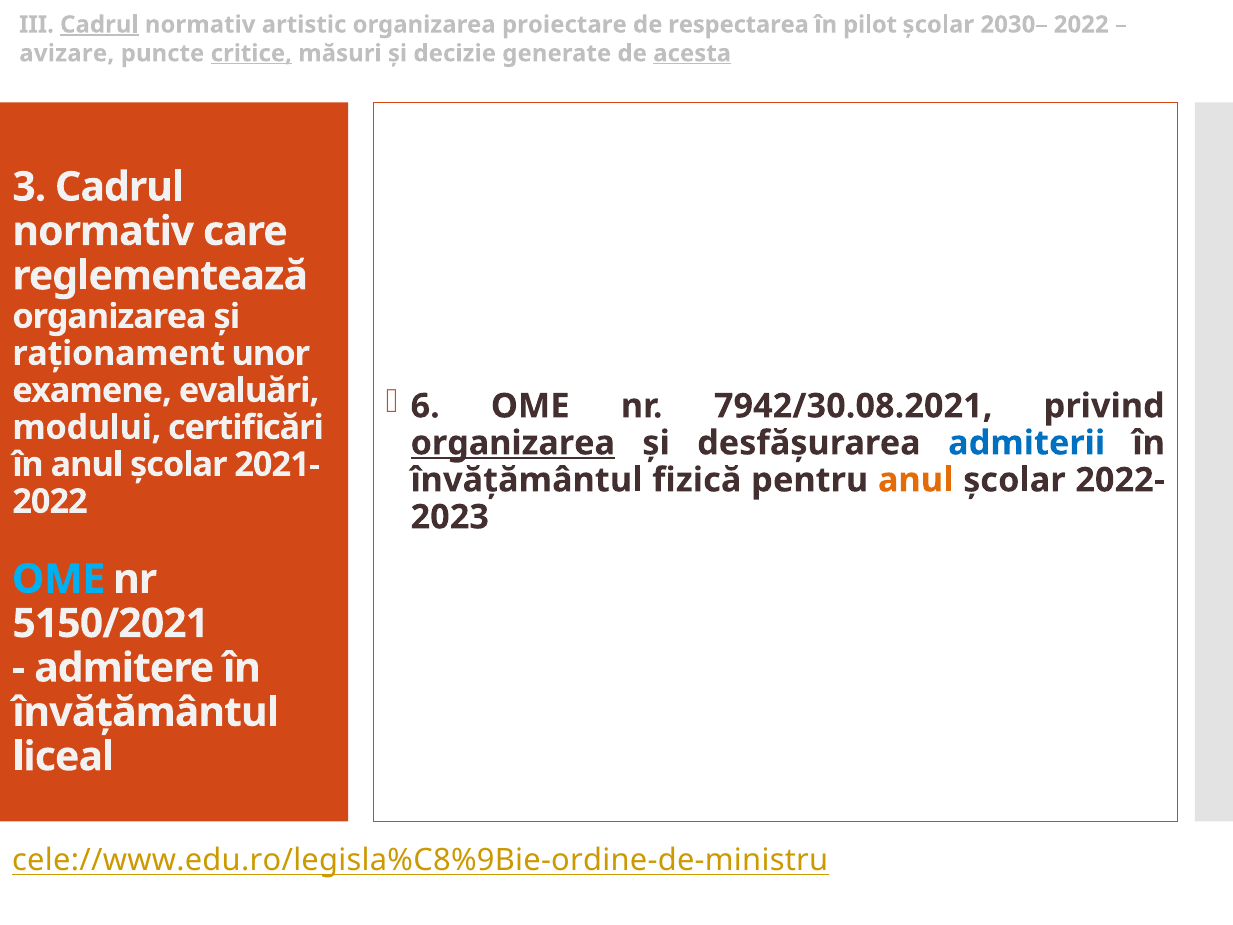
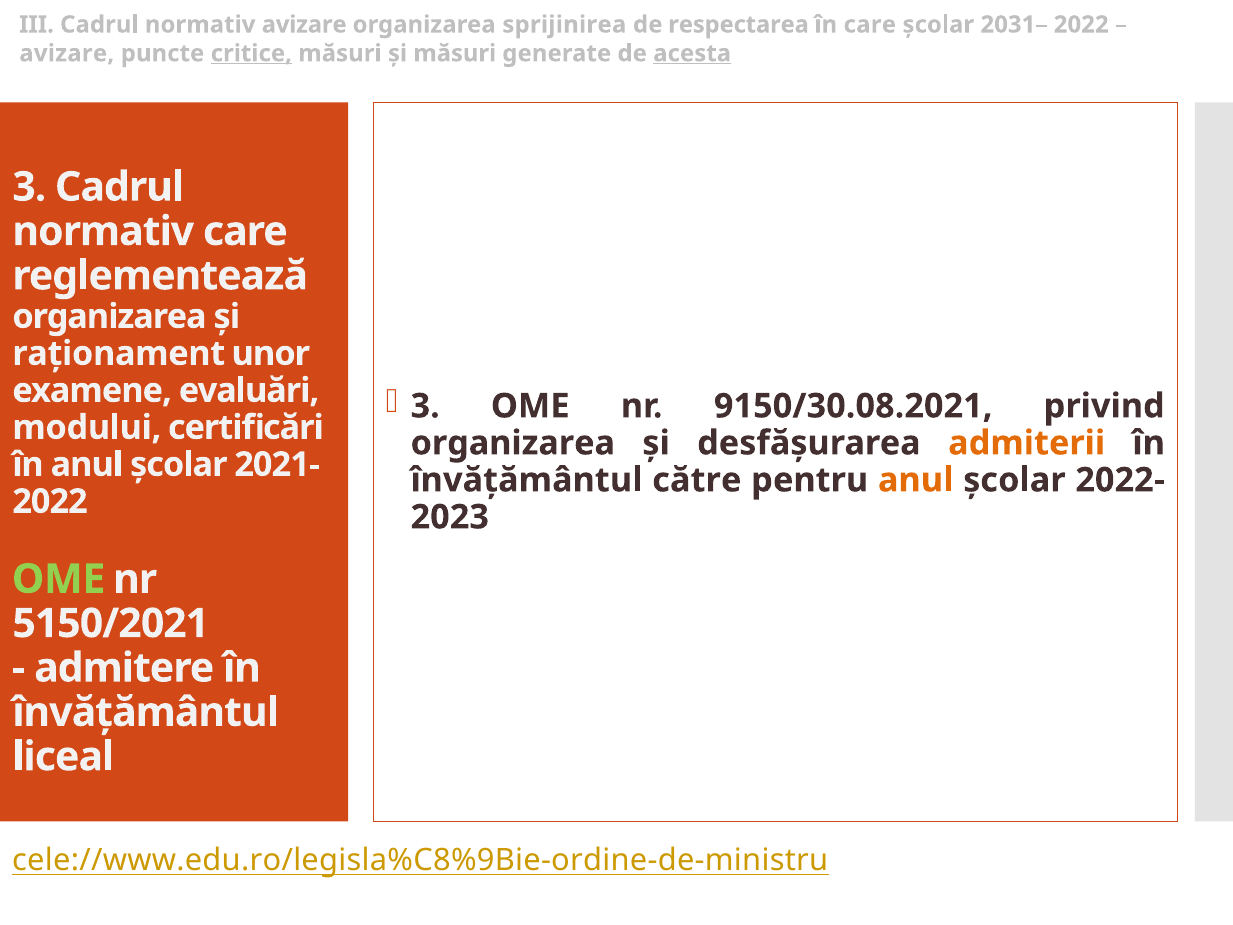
Cadrul at (99, 25) underline: present -> none
normativ artistic: artistic -> avizare
proiectare: proiectare -> sprijinirea
în pilot: pilot -> care
2030–: 2030– -> 2031–
și decizie: decizie -> măsuri
6 at (425, 406): 6 -> 3
7942/30.08.2021: 7942/30.08.2021 -> 9150/30.08.2021
organizarea at (513, 443) underline: present -> none
admiterii colour: blue -> orange
fizică: fizică -> către
OME at (59, 579) colour: light blue -> light green
